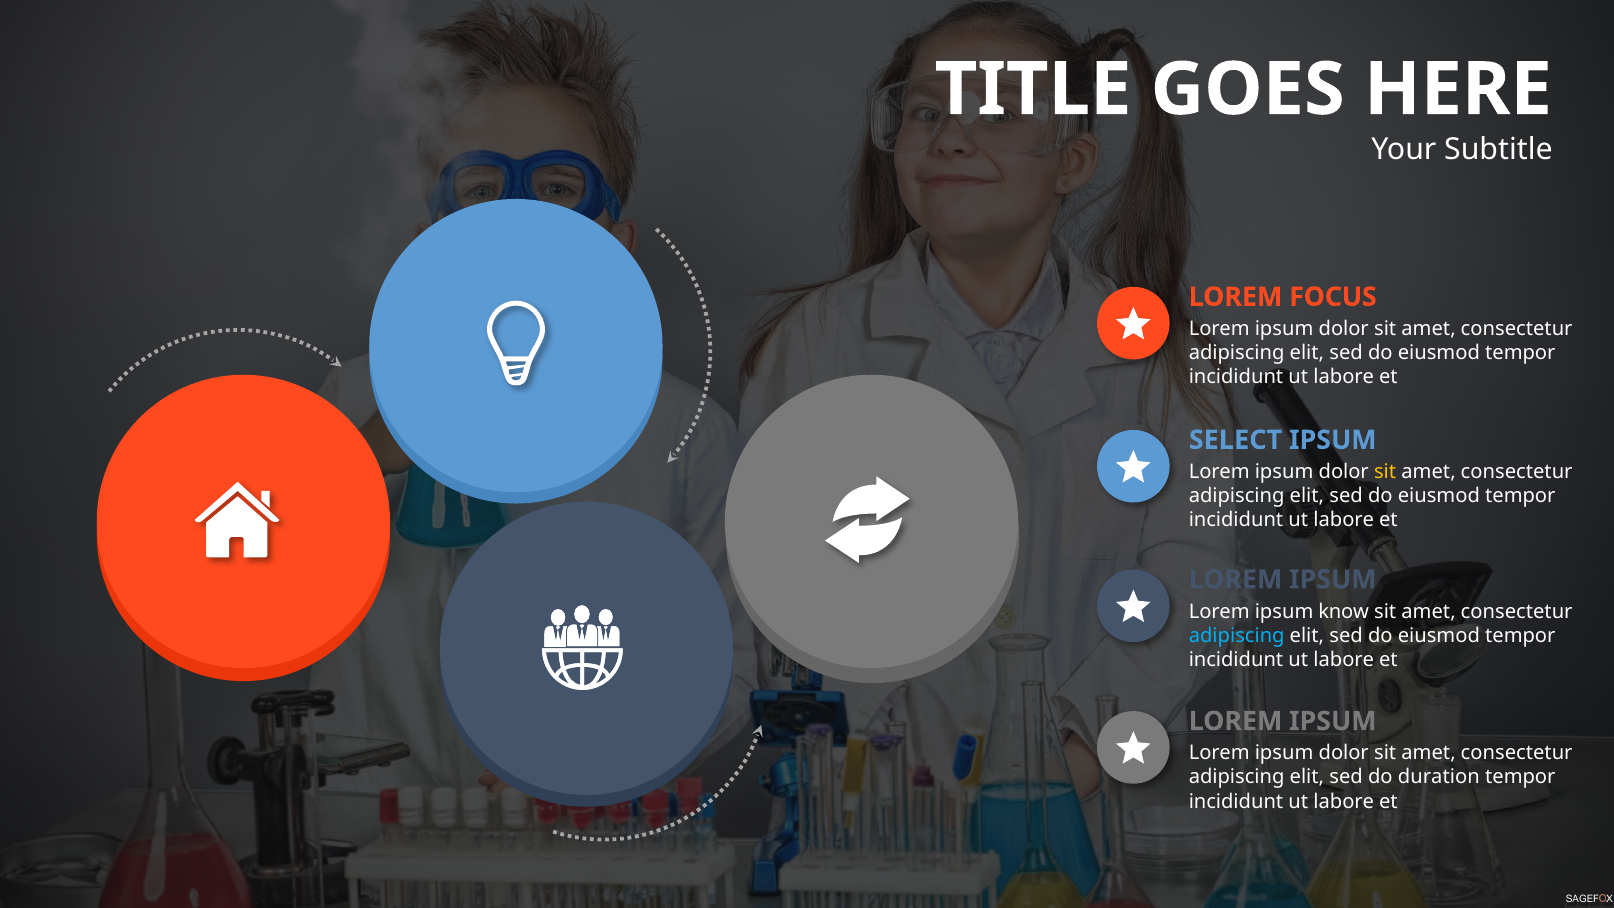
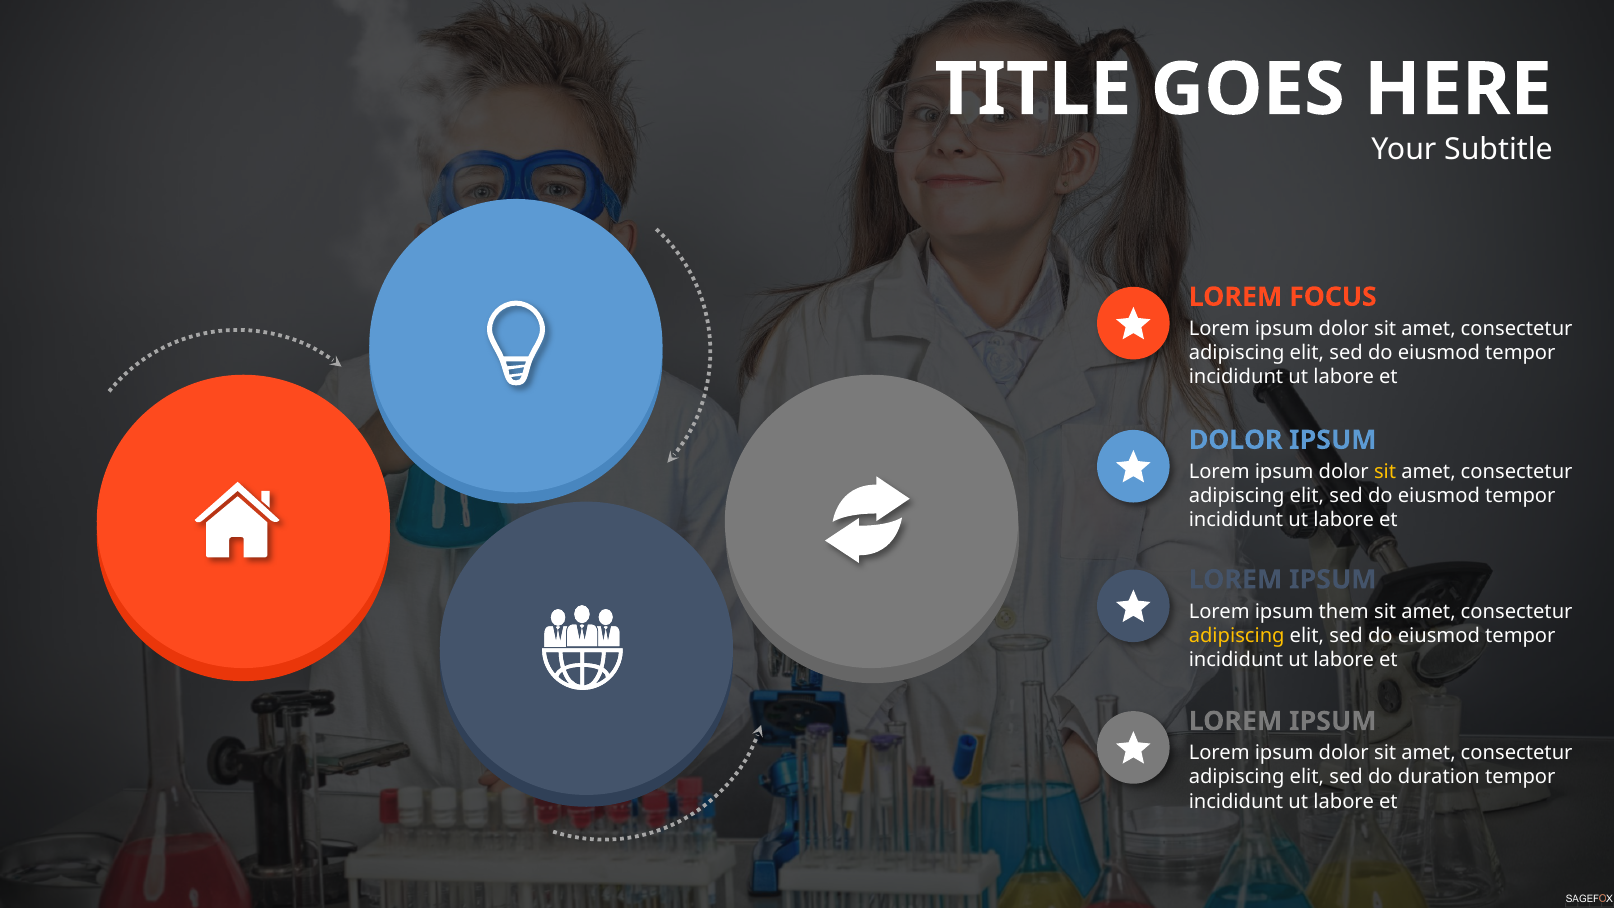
SELECT at (1235, 440): SELECT -> DOLOR
know: know -> them
adipiscing at (1237, 636) colour: light blue -> yellow
